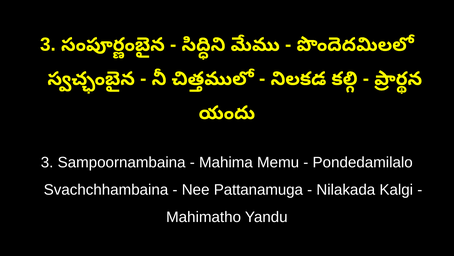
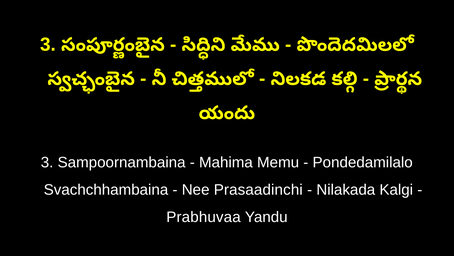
Pattanamuga: Pattanamuga -> Prasaadinchi
Mahimatho: Mahimatho -> Prabhuvaa
